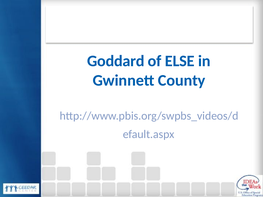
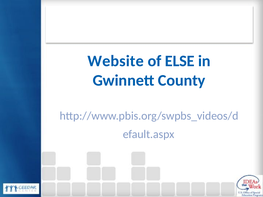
Goddard: Goddard -> Website
